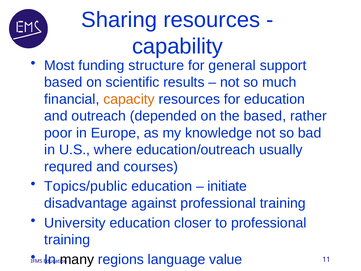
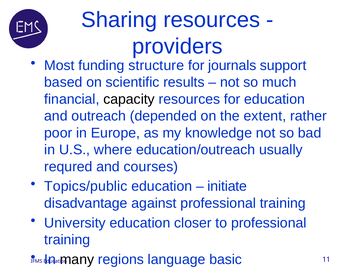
capability: capability -> providers
general: general -> journals
capacity colour: orange -> black
the based: based -> extent
value: value -> basic
